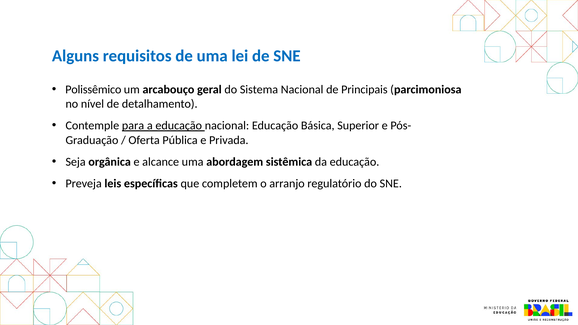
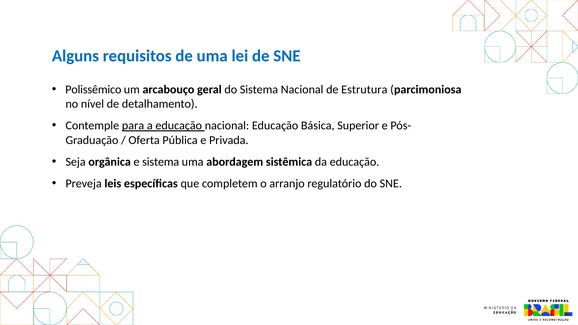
Principais: Principais -> Estrutura
e alcance: alcance -> sistema
